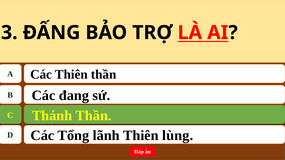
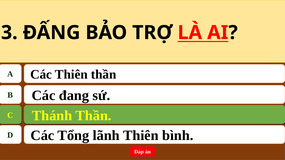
lùng: lùng -> bình
